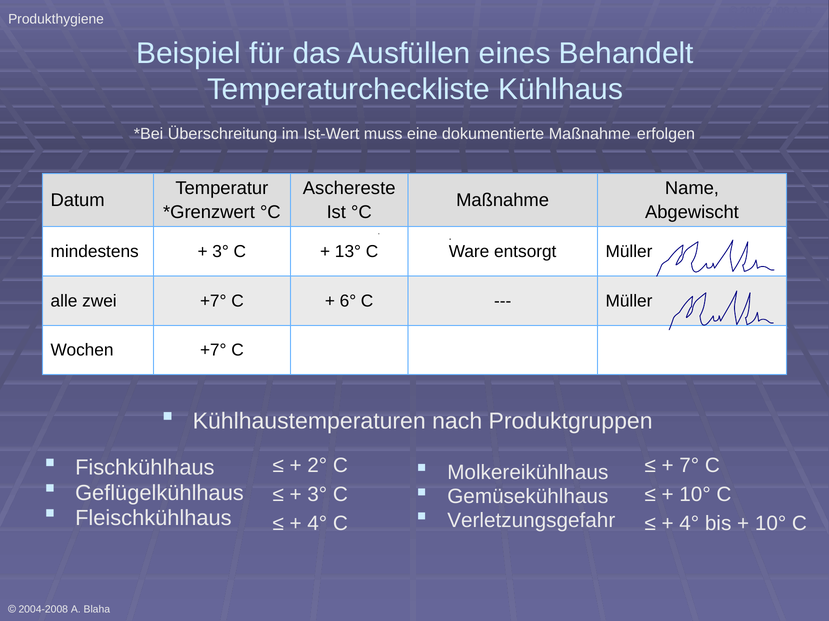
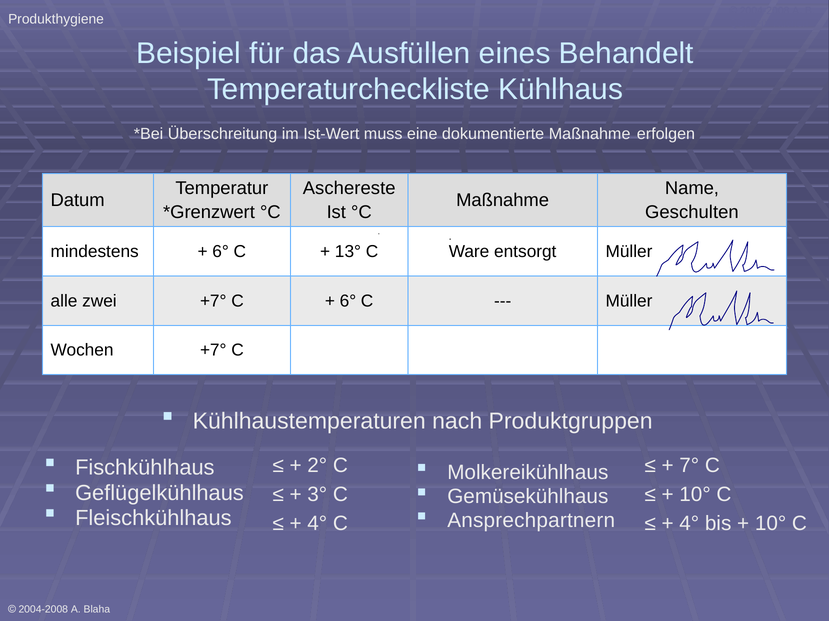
Abgewischt: Abgewischt -> Geschulten
3° at (221, 252): 3° -> 6°
Verletzungsgefahr: Verletzungsgefahr -> Ansprechpartnern
